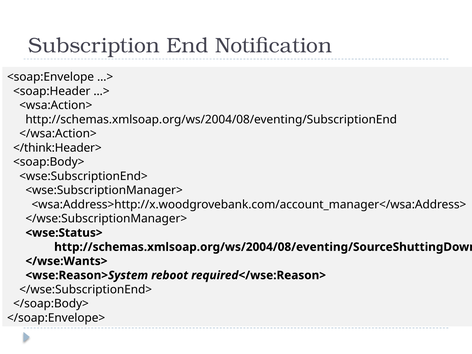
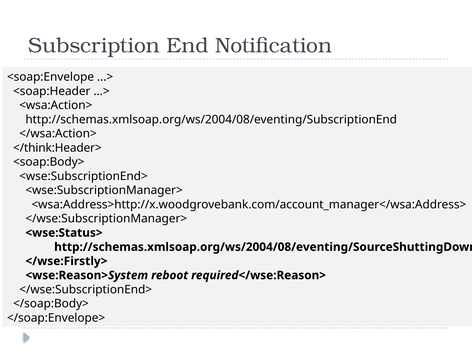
</wse:Wants>: </wse:Wants> -> </wse:Firstly>
